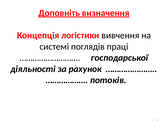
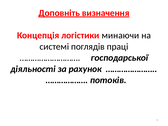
вивчення: вивчення -> минаючи
